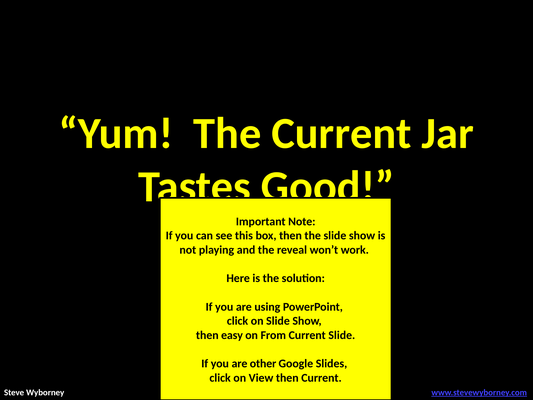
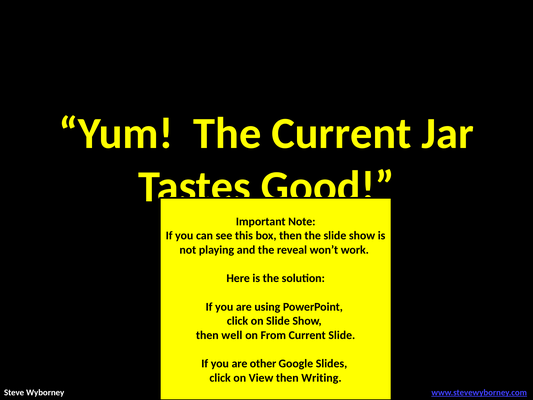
easy: easy -> well
then Current: Current -> Writing
